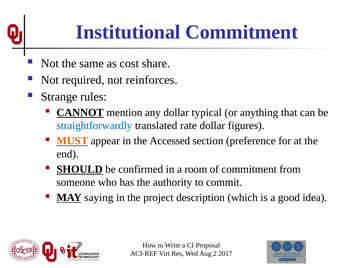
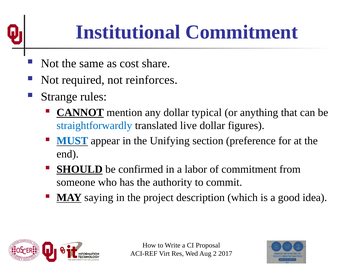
rate: rate -> live
MUST colour: orange -> blue
Accessed: Accessed -> Unifying
room: room -> labor
